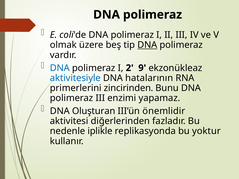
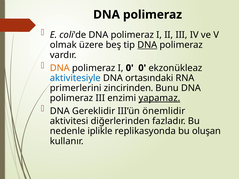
DNA at (60, 68) colour: blue -> orange
I 2: 2 -> 0
9 at (142, 68): 9 -> 0
hatalarının: hatalarının -> ortasındaki
yapamaz underline: none -> present
Oluşturan: Oluşturan -> Gereklidir
yoktur: yoktur -> oluşan
